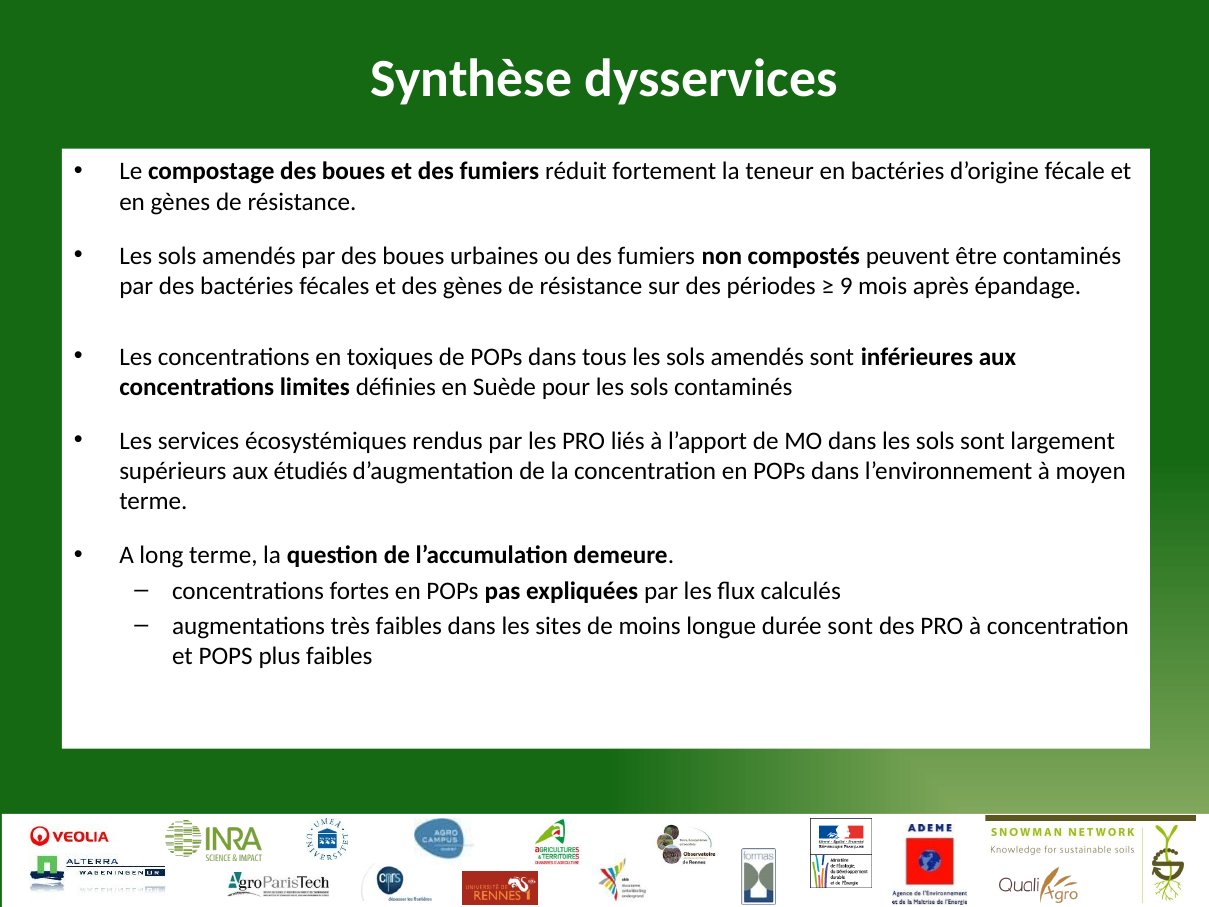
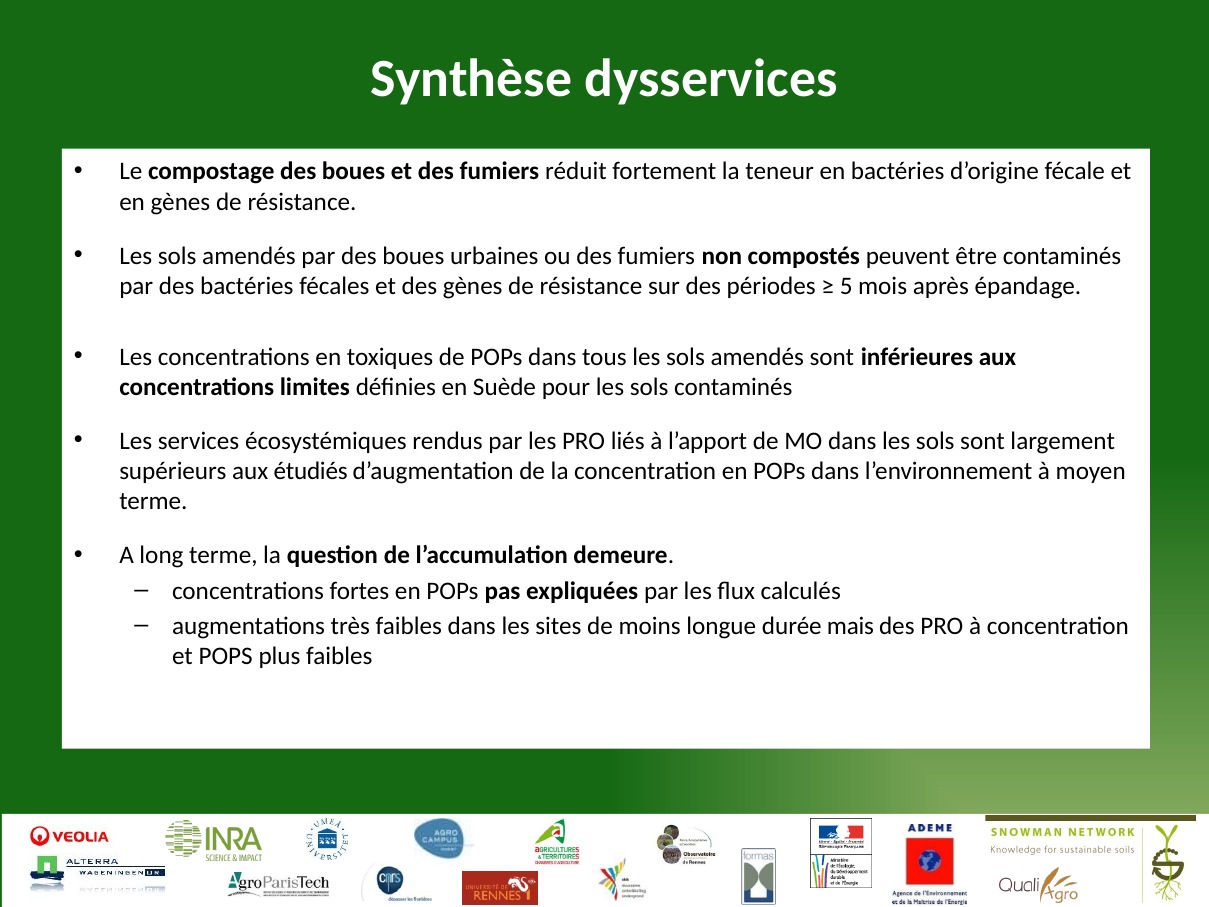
9: 9 -> 5
durée sont: sont -> mais
